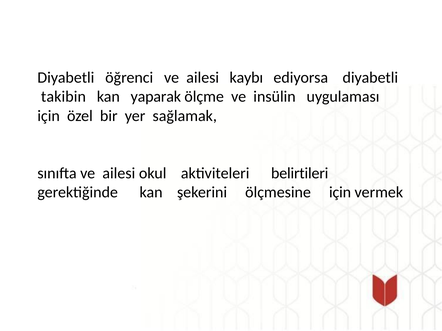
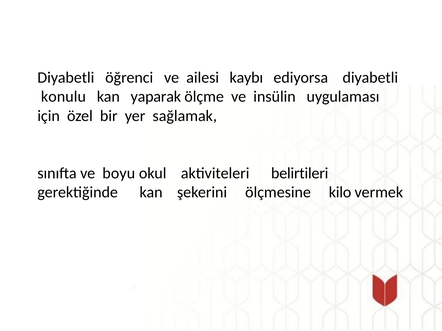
takibin: takibin -> konulu
sınıfta ve ailesi: ailesi -> boyu
ölçmesine için: için -> kilo
